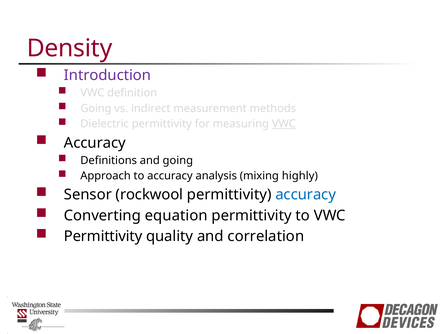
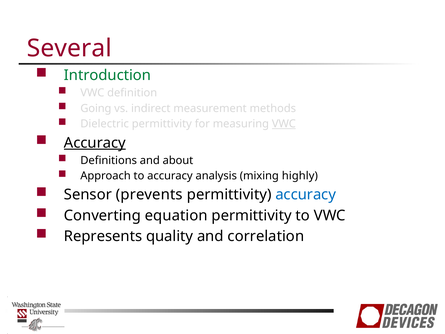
Density: Density -> Several
Introduction colour: purple -> green
Accuracy at (95, 143) underline: none -> present
and going: going -> about
rockwool: rockwool -> prevents
Permittivity at (103, 236): Permittivity -> Represents
